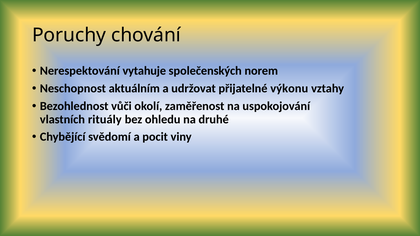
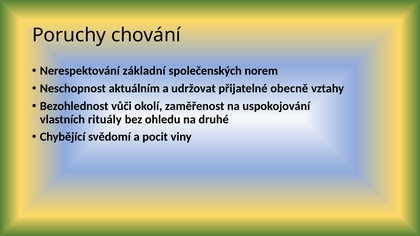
vytahuje: vytahuje -> základní
výkonu: výkonu -> obecně
